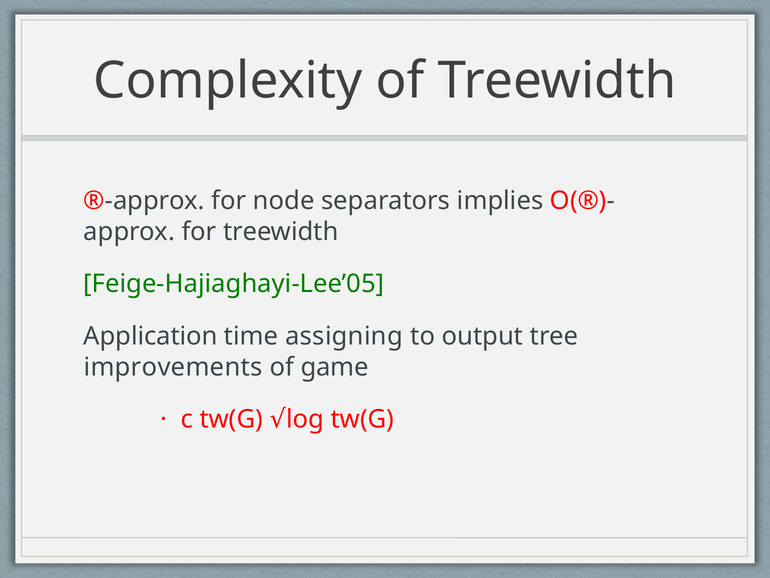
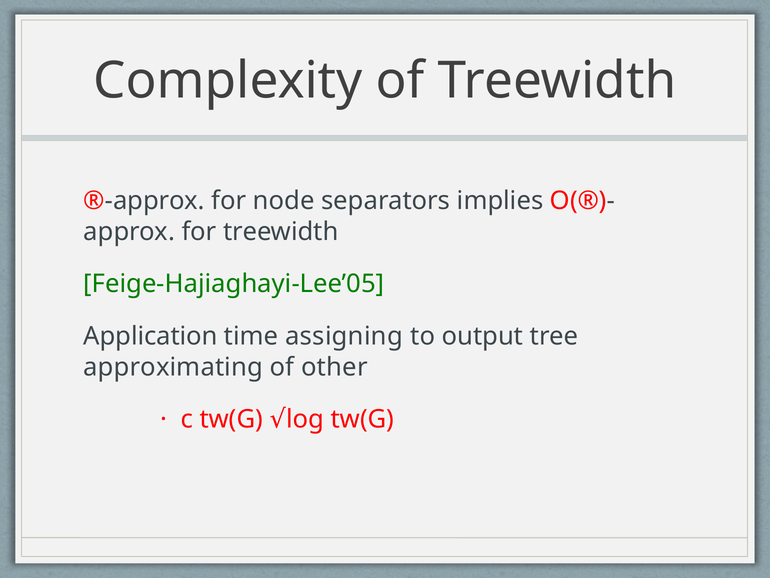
improvements: improvements -> approximating
game: game -> other
